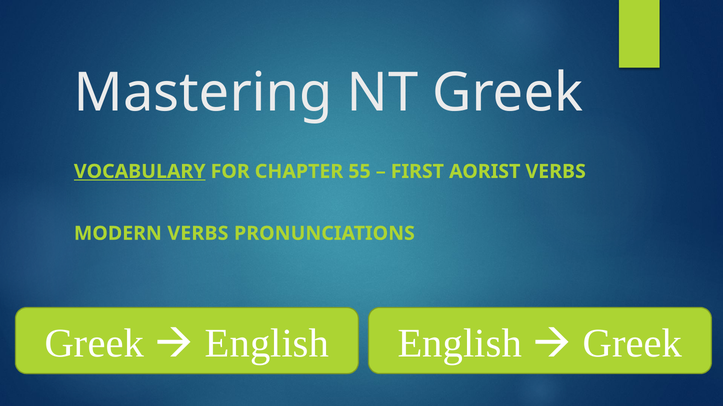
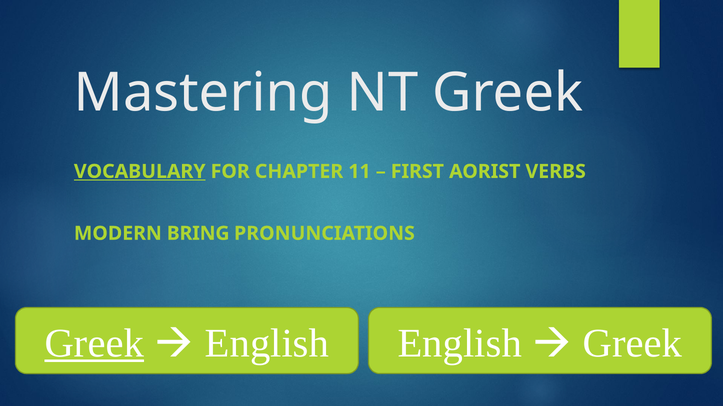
55: 55 -> 11
MODERN VERBS: VERBS -> BRING
Greek at (94, 344) underline: none -> present
